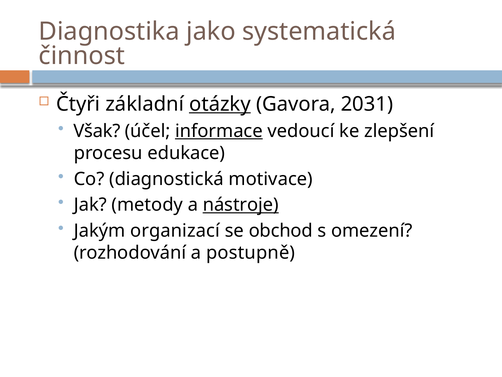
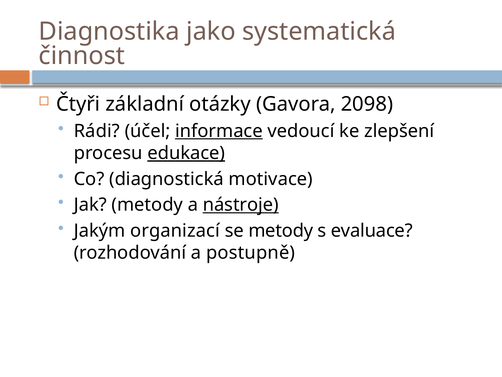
otázky underline: present -> none
2031: 2031 -> 2098
Však: Však -> Rádi
edukace underline: none -> present
se obchod: obchod -> metody
omezení: omezení -> evaluace
